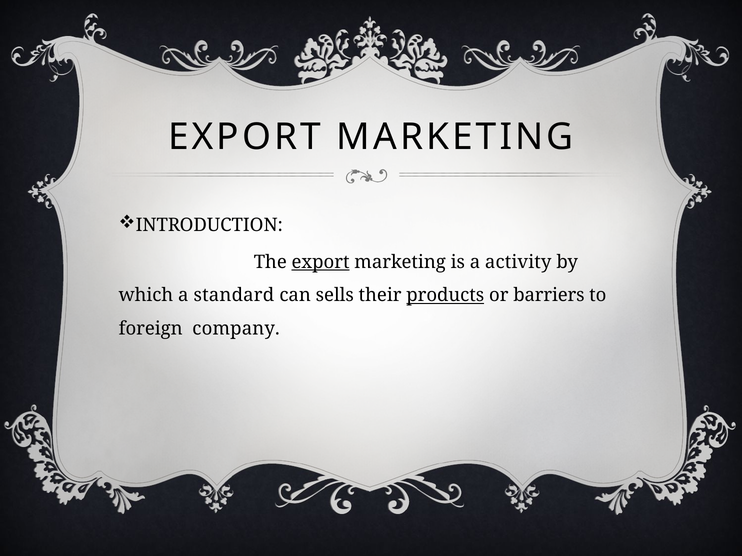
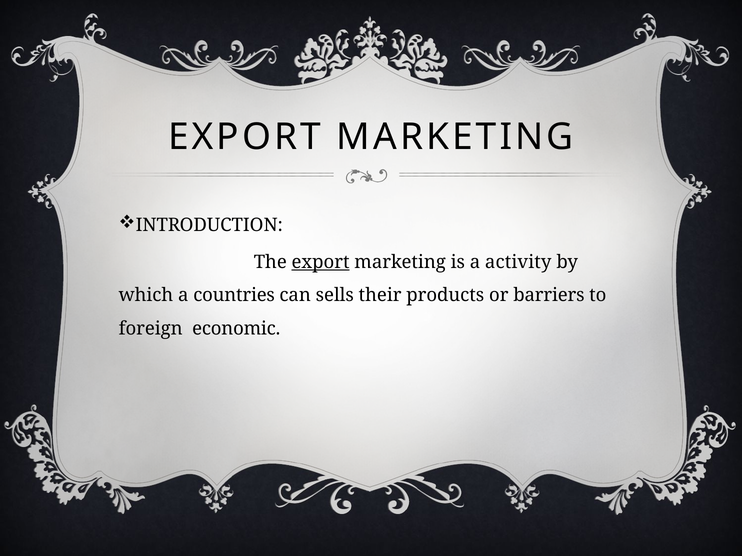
standard: standard -> countries
products underline: present -> none
company: company -> economic
